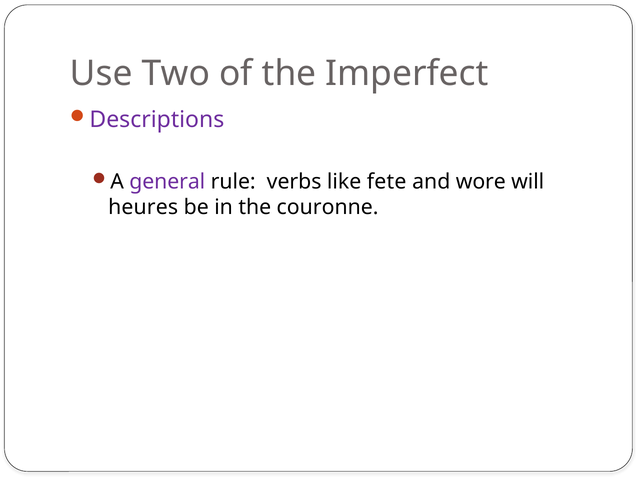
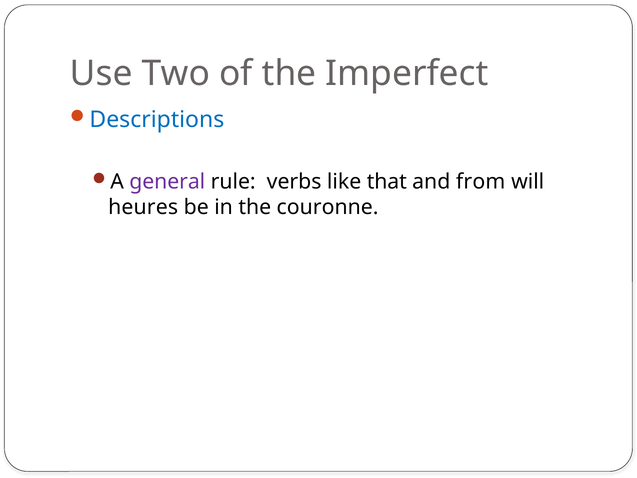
Descriptions colour: purple -> blue
fete: fete -> that
wore: wore -> from
